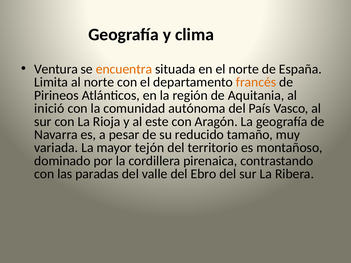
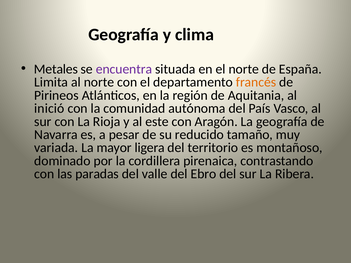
Ventura: Ventura -> Metales
encuentra colour: orange -> purple
tejón: tejón -> ligera
